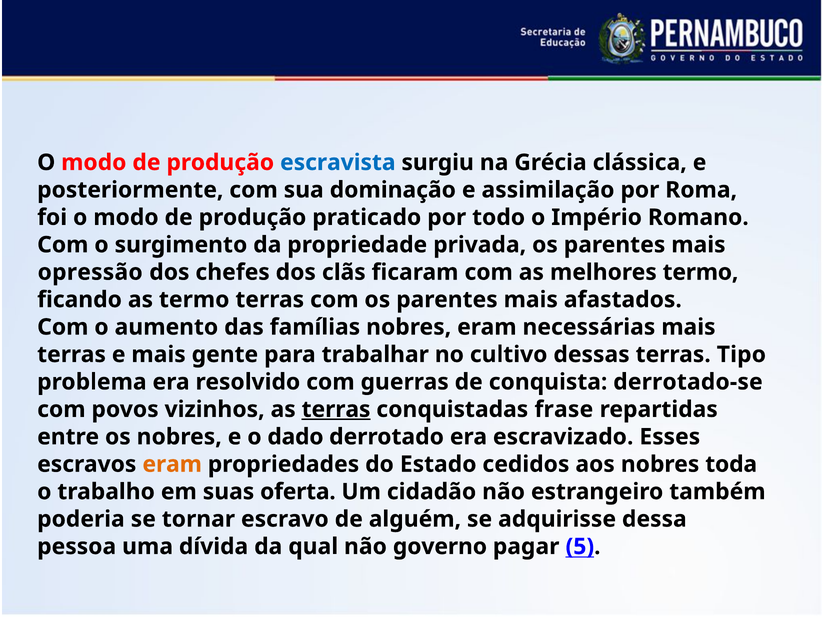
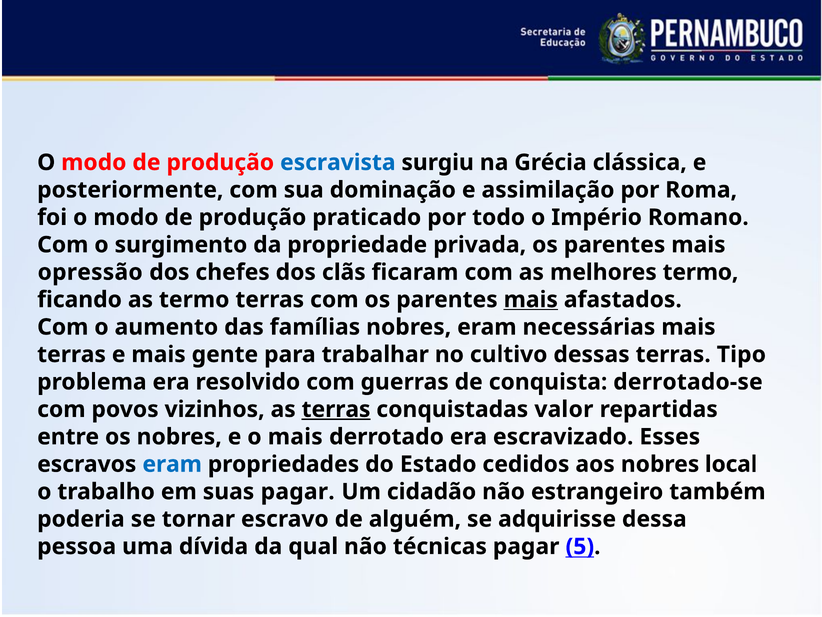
mais at (531, 299) underline: none -> present
frase: frase -> valor
o dado: dado -> mais
eram at (172, 464) colour: orange -> blue
toda: toda -> local
suas oferta: oferta -> pagar
governo: governo -> técnicas
